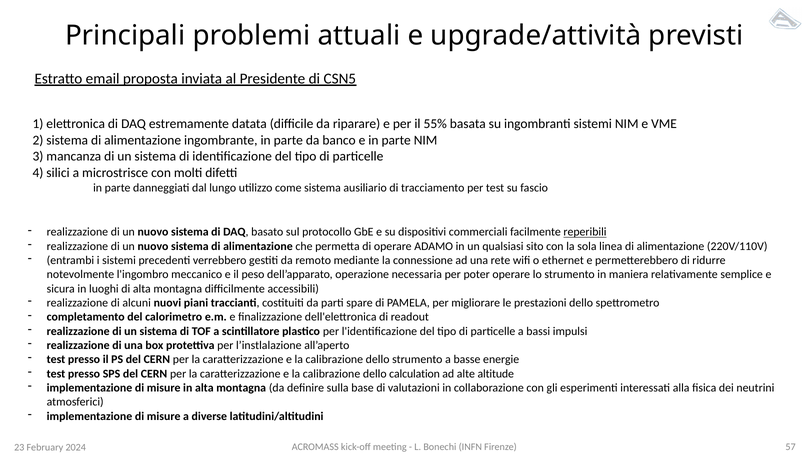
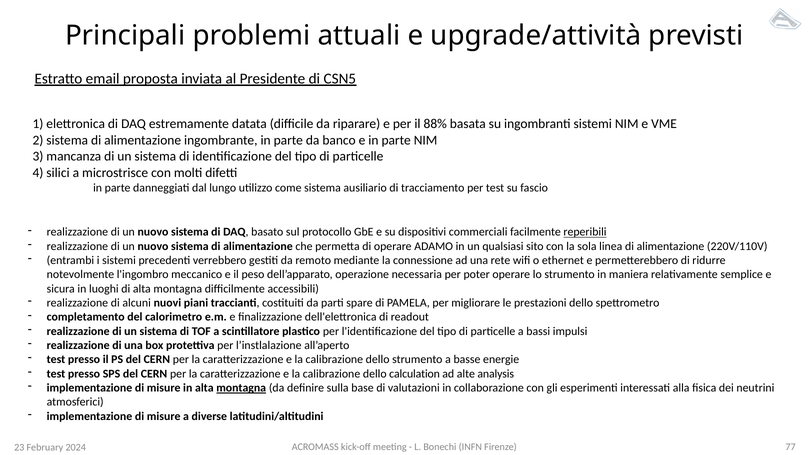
55%: 55% -> 88%
altitude: altitude -> analysis
montagna at (241, 388) underline: none -> present
57: 57 -> 77
